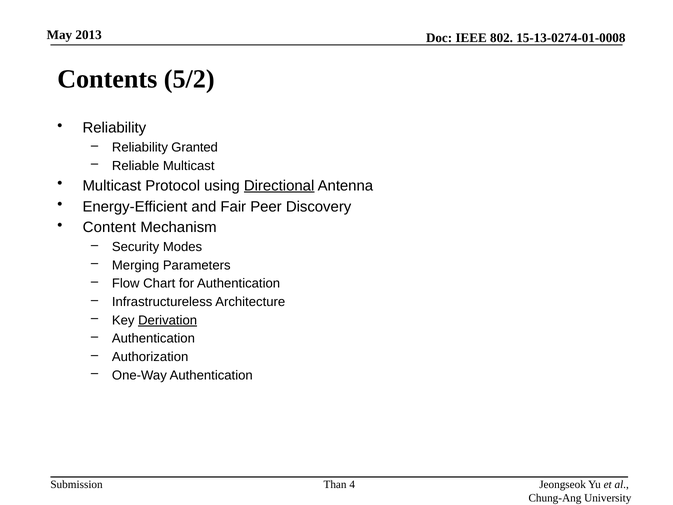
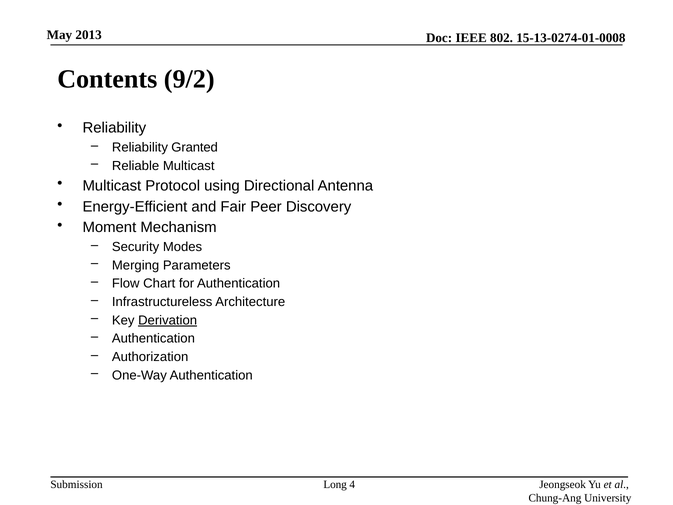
5/2: 5/2 -> 9/2
Directional underline: present -> none
Content: Content -> Moment
Than: Than -> Long
